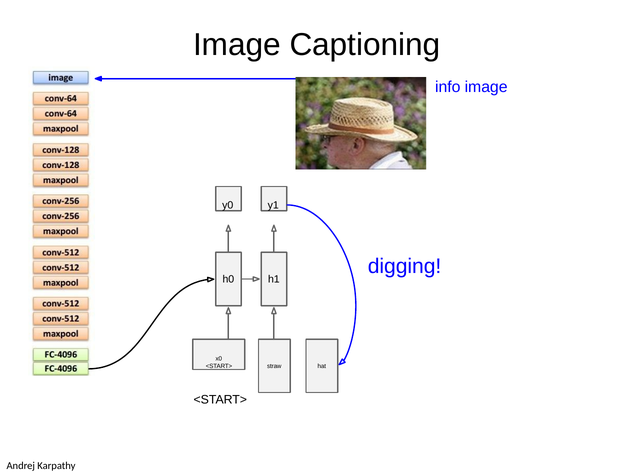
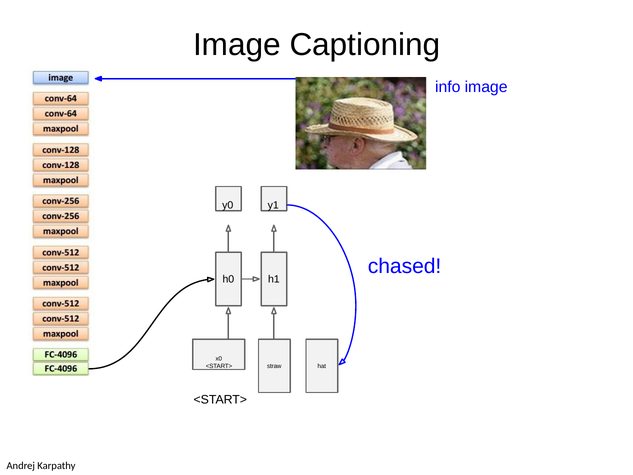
digging: digging -> chased
